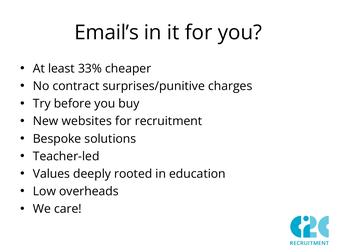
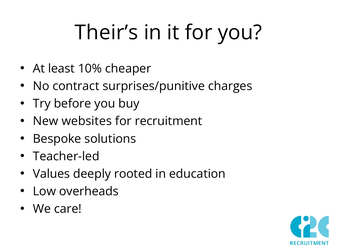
Email’s: Email’s -> Their’s
33%: 33% -> 10%
